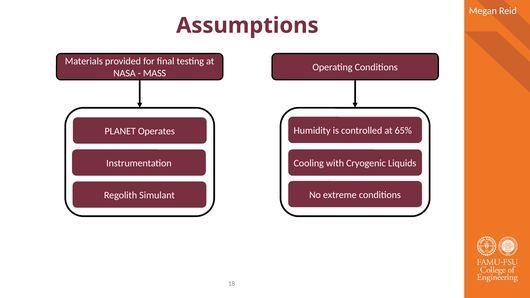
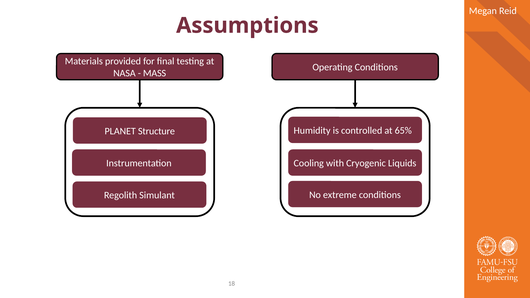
Operates: Operates -> Structure
